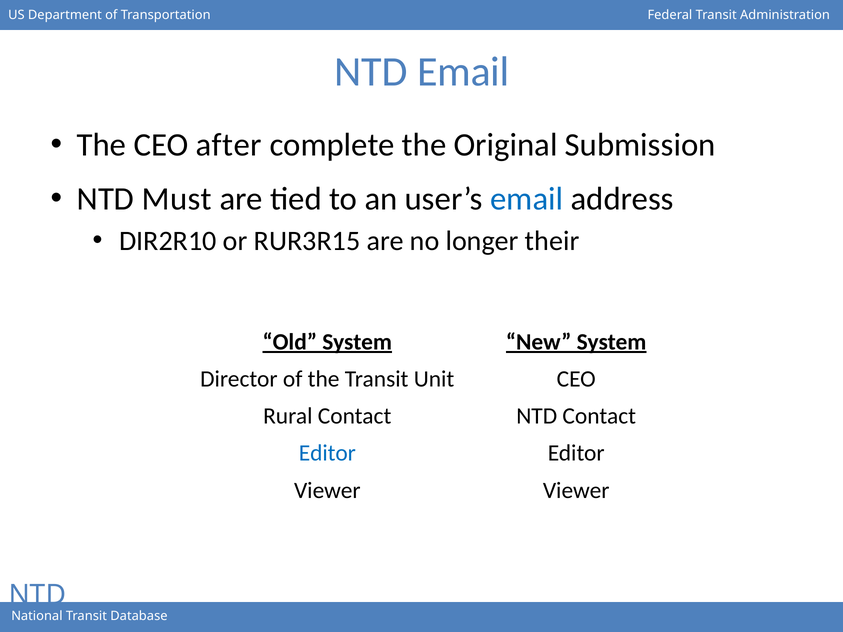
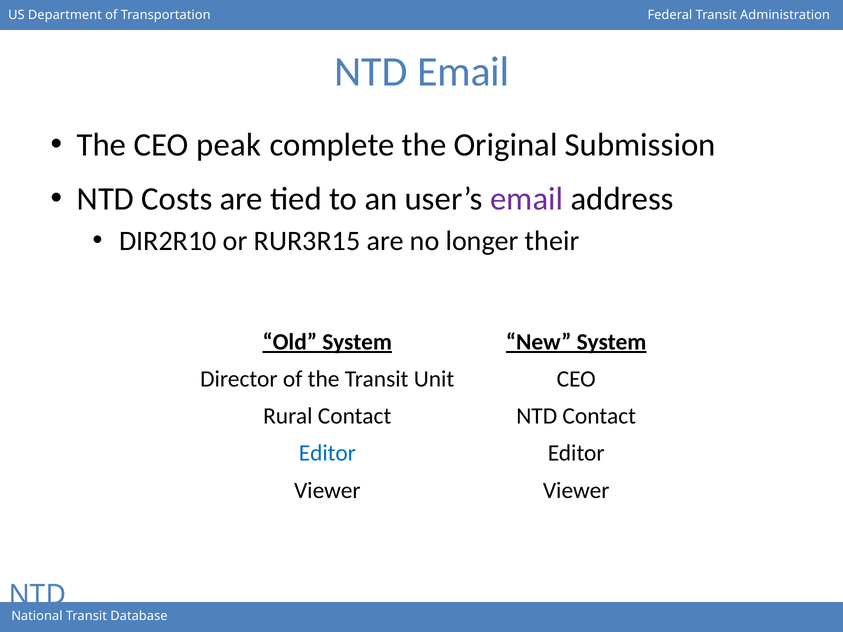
after: after -> peak
Must: Must -> Costs
email at (527, 199) colour: blue -> purple
